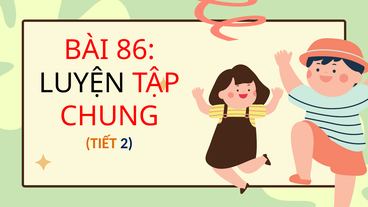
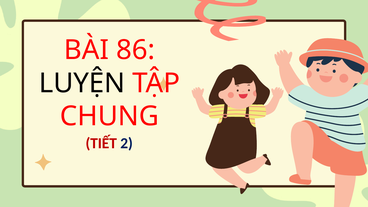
TIẾT colour: orange -> red
